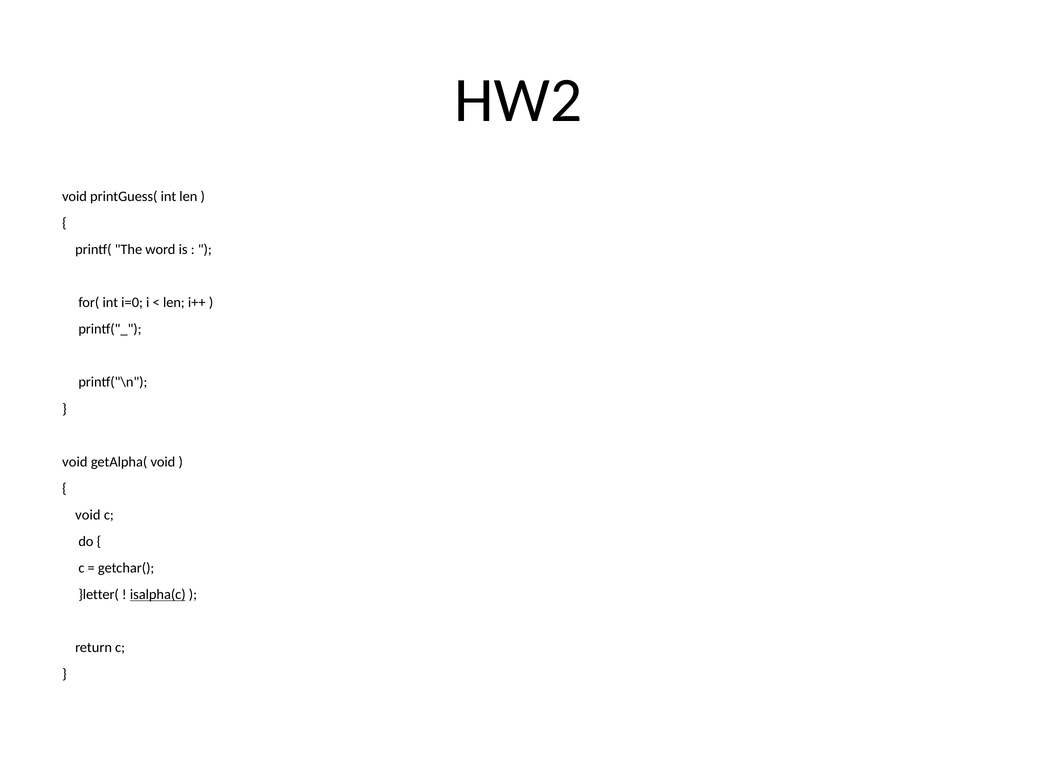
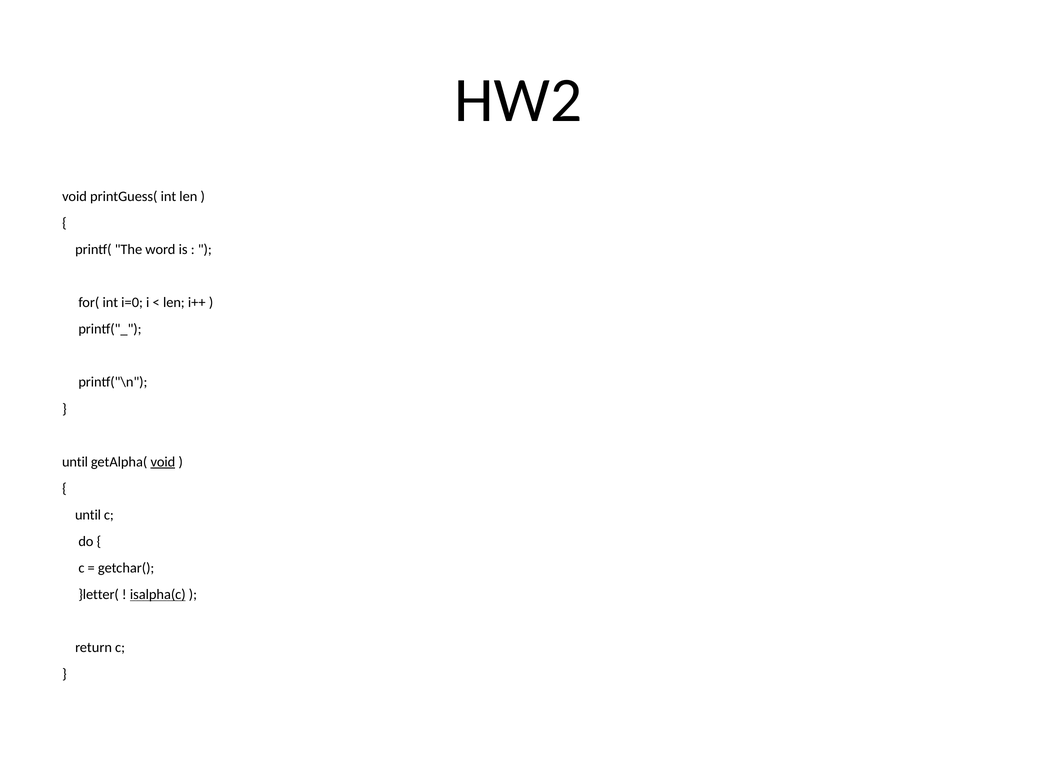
void at (75, 462): void -> until
void at (163, 462) underline: none -> present
void at (88, 515): void -> until
